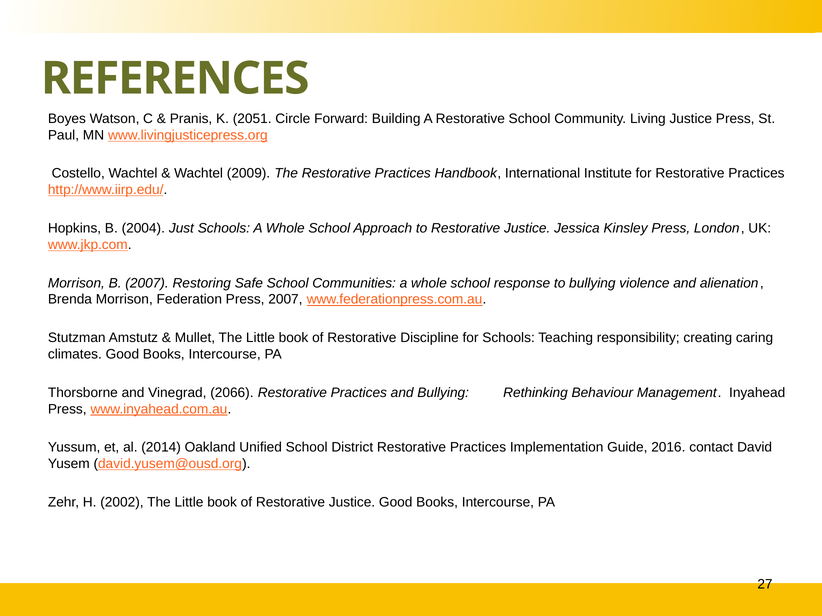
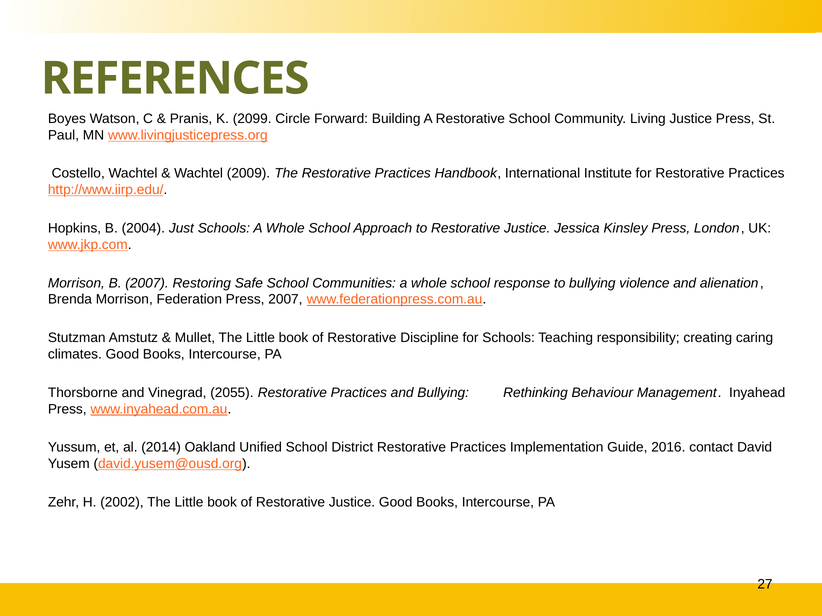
2051: 2051 -> 2099
2066: 2066 -> 2055
